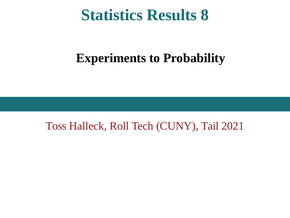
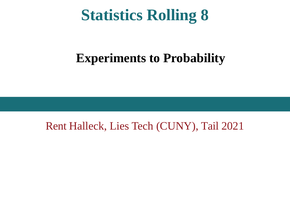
Results: Results -> Rolling
Toss: Toss -> Rent
Roll: Roll -> Lies
